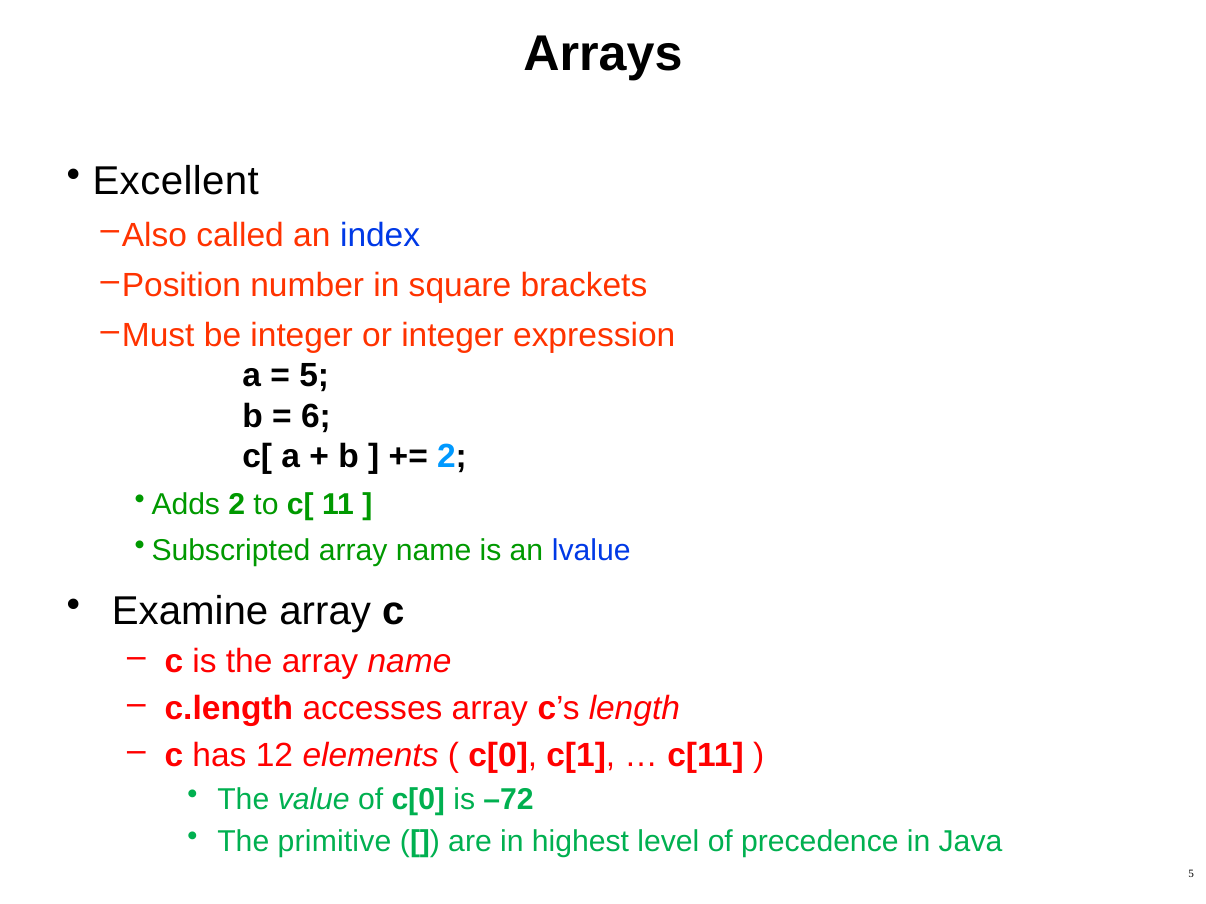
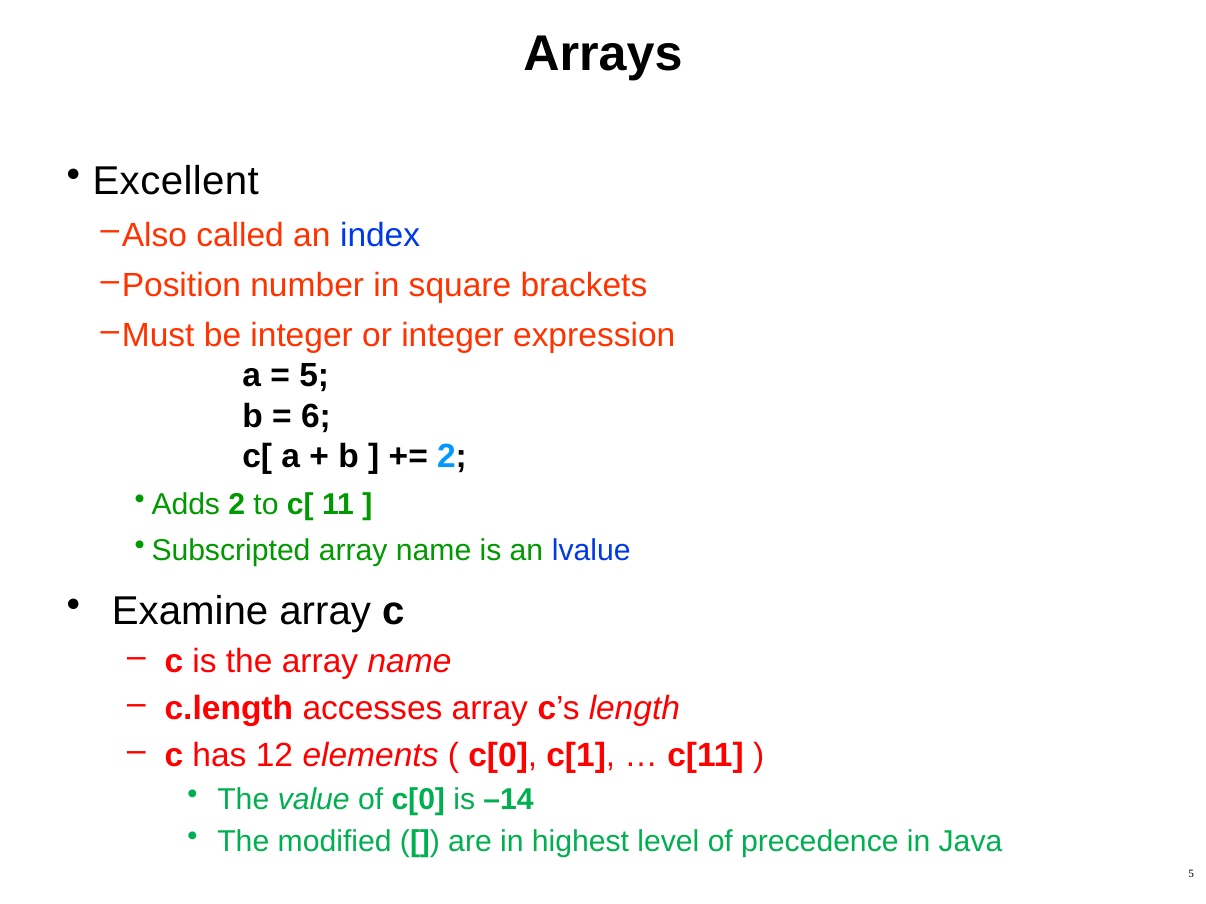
–72: –72 -> –14
primitive: primitive -> modified
